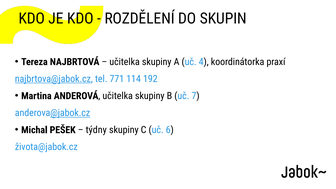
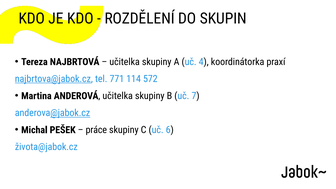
192: 192 -> 572
týdny: týdny -> práce
